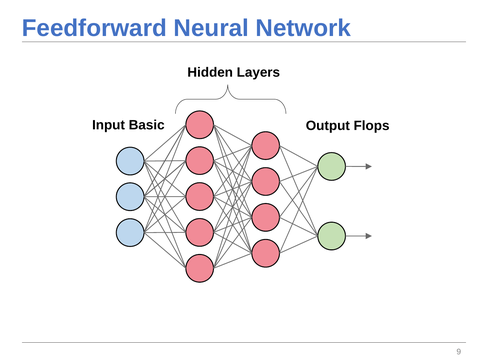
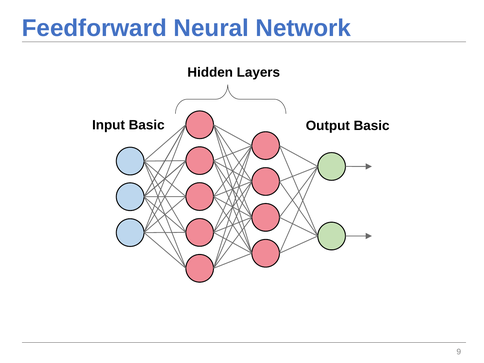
Output Flops: Flops -> Basic
